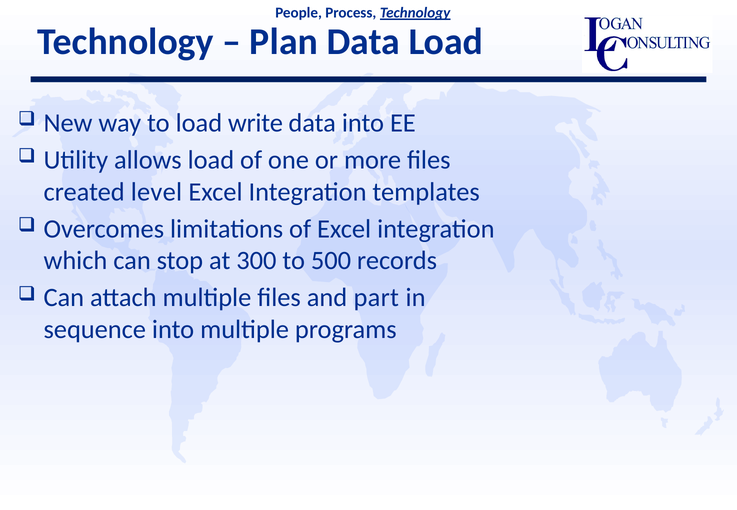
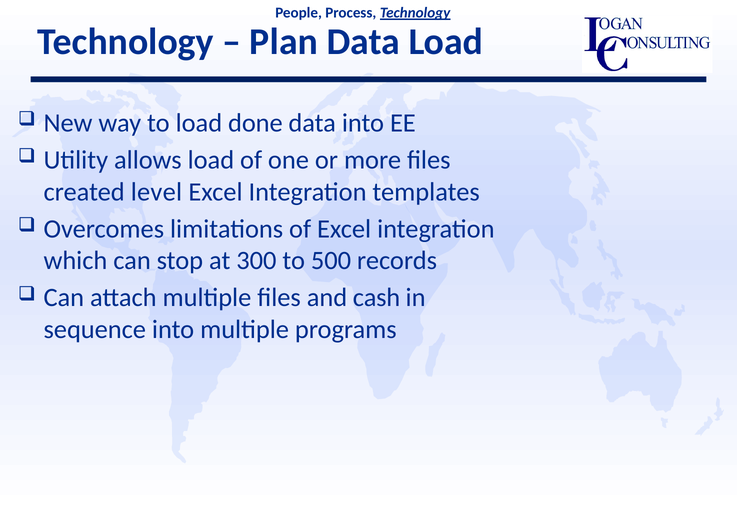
write: write -> done
part: part -> cash
